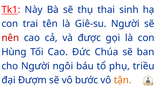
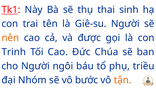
nên colour: red -> orange
Hùng: Hùng -> Trinh
Đượm: Đượm -> Nhóm
